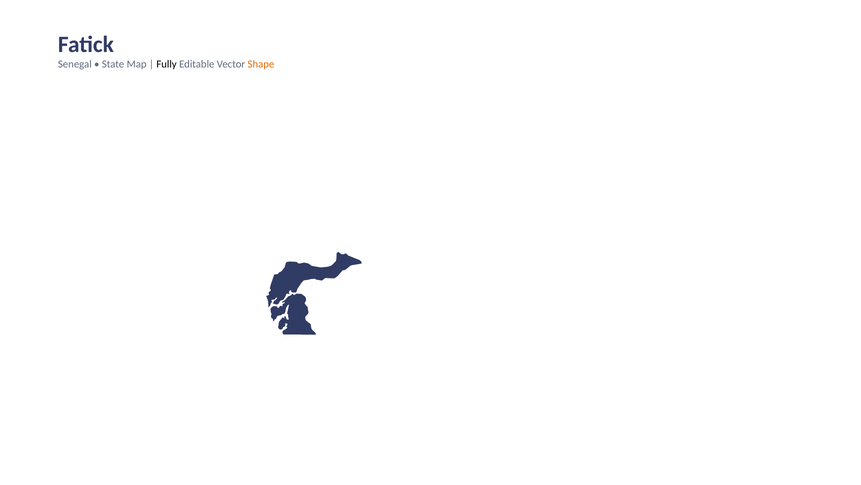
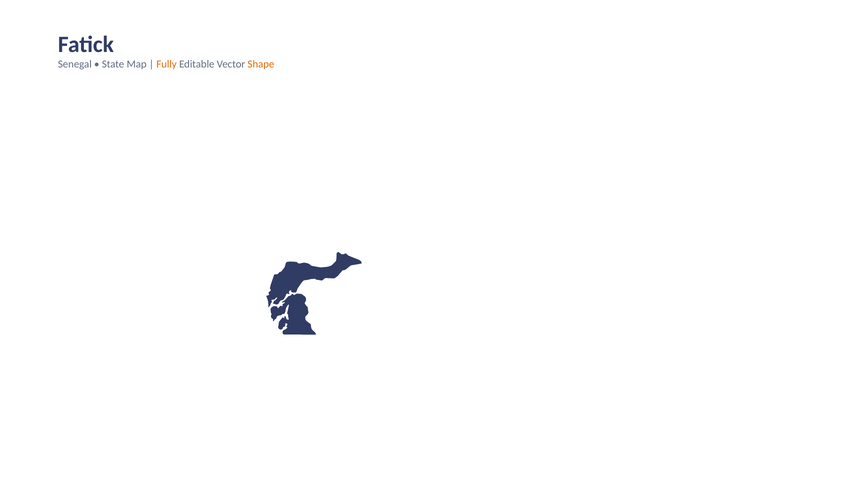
Fully colour: black -> orange
